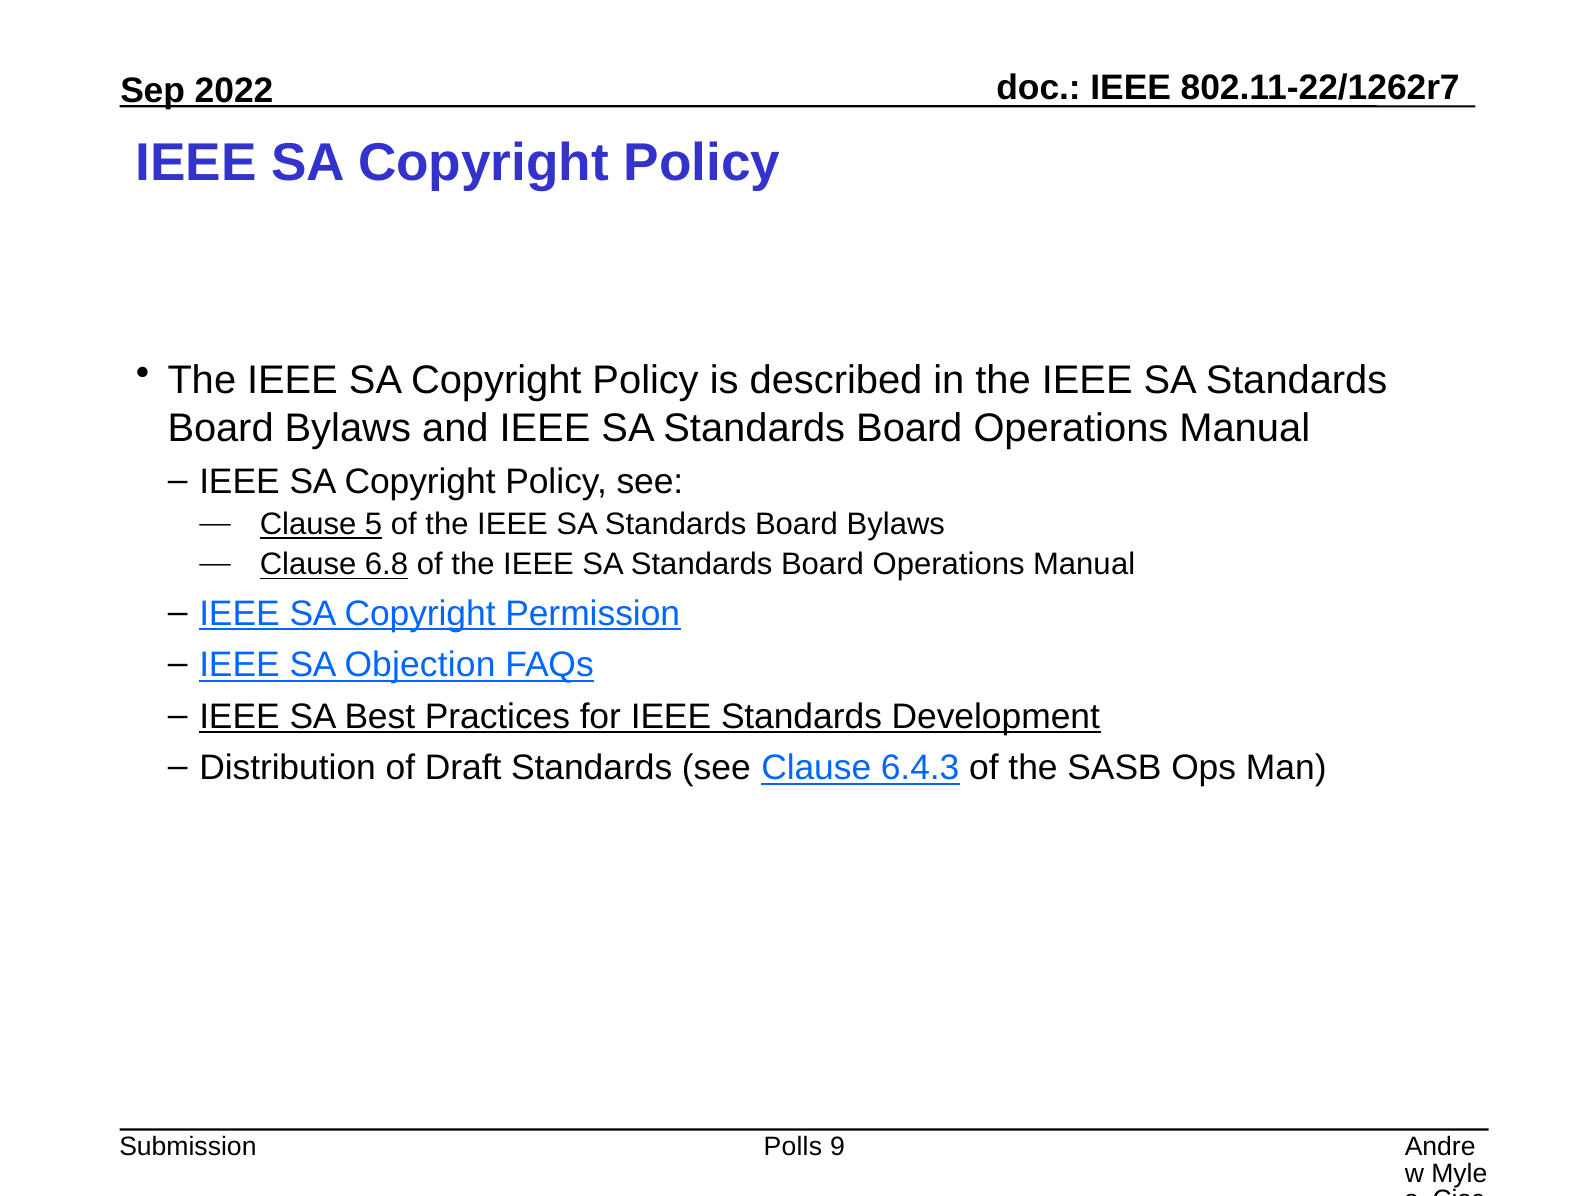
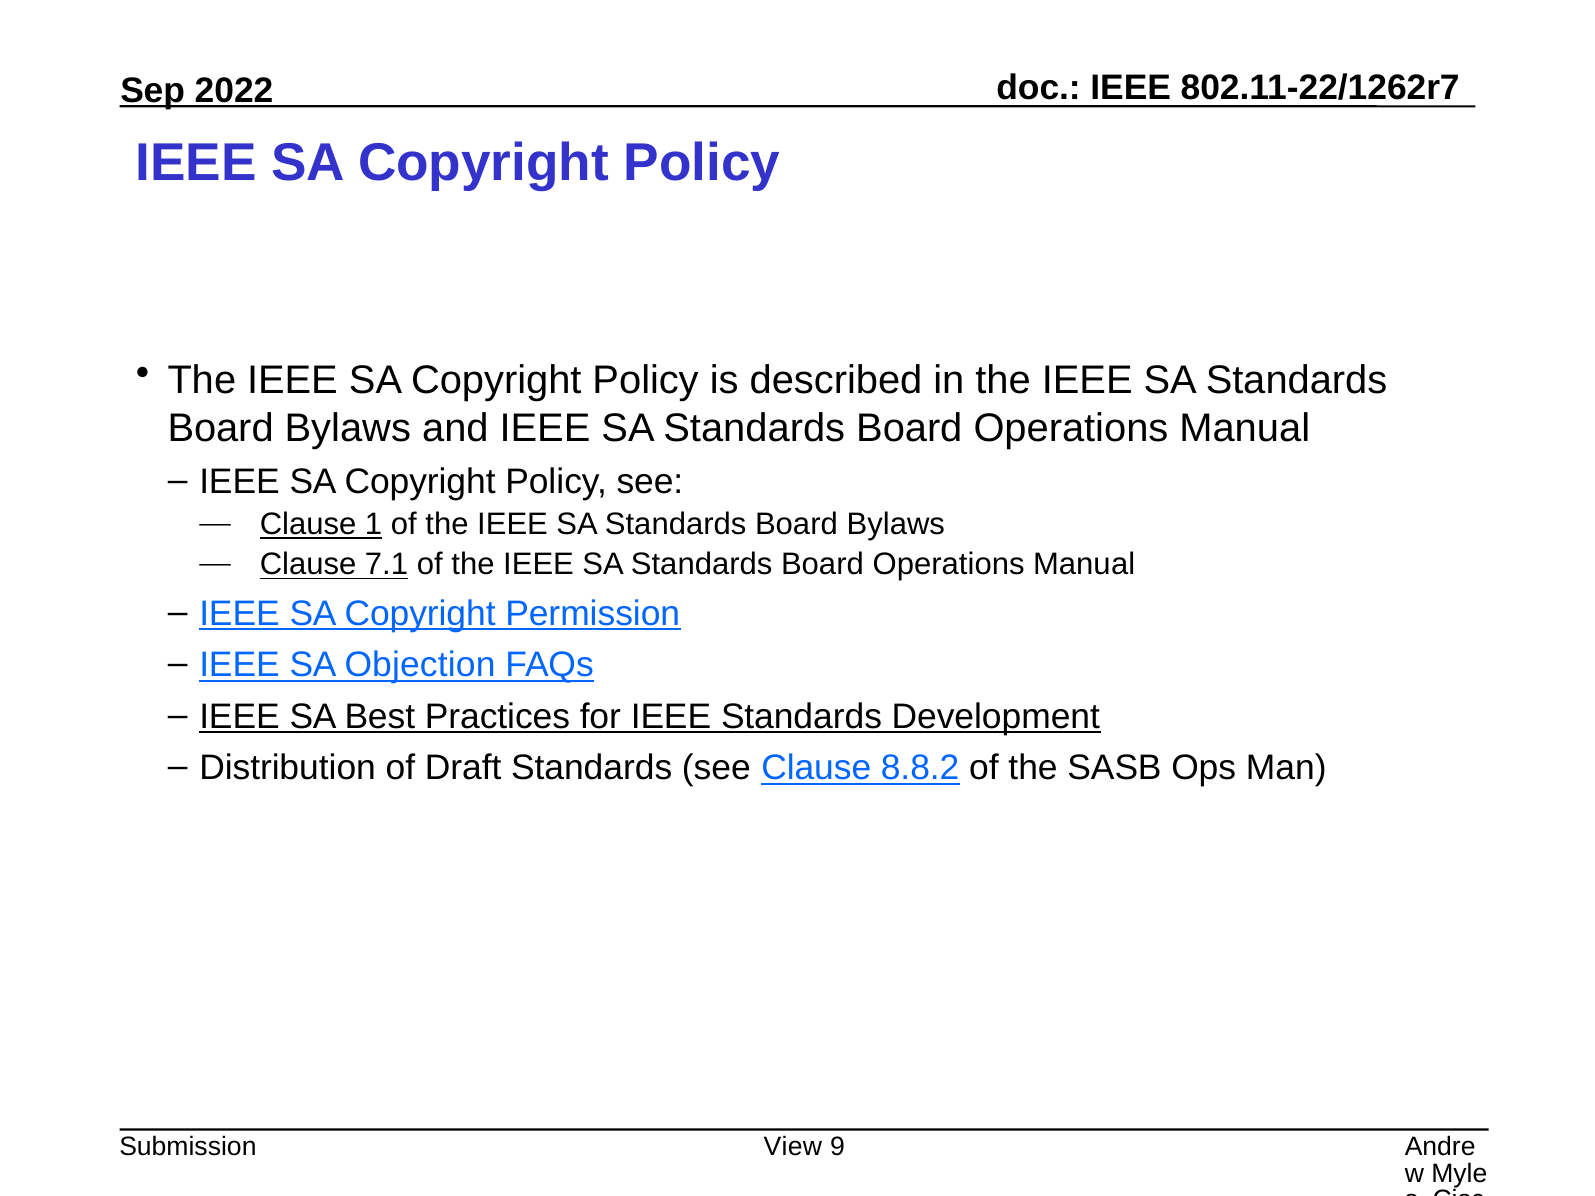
5: 5 -> 1
6.8: 6.8 -> 7.1
6.4.3: 6.4.3 -> 8.8.2
Polls: Polls -> View
